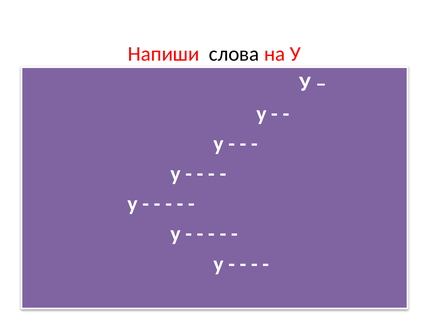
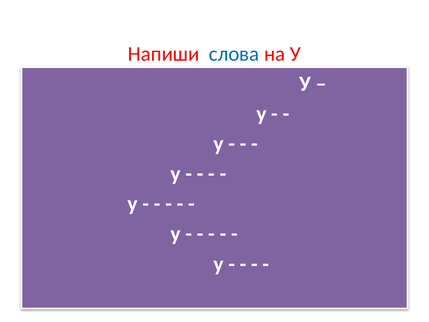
слова colour: black -> blue
